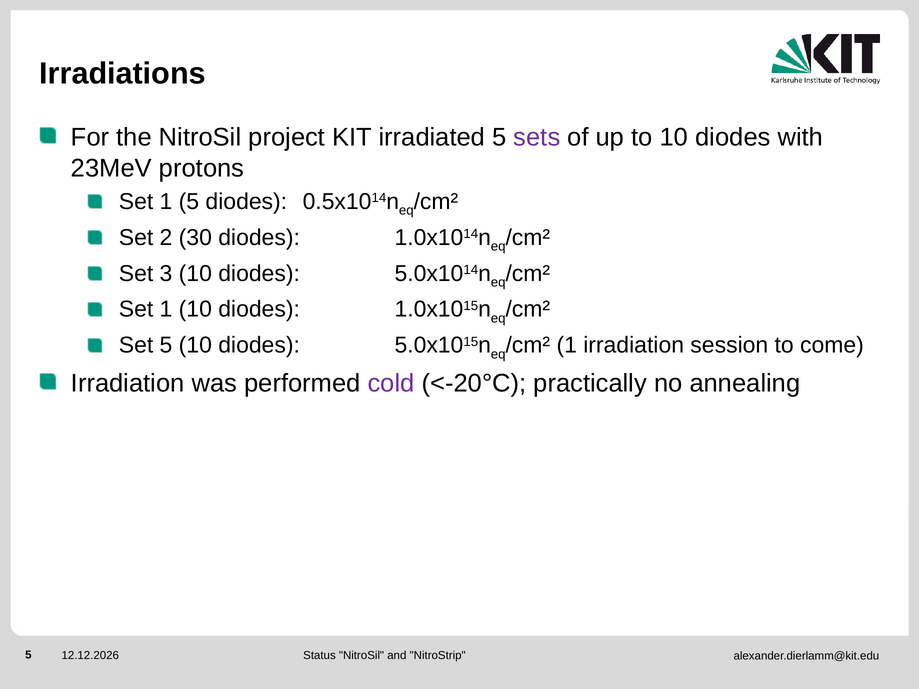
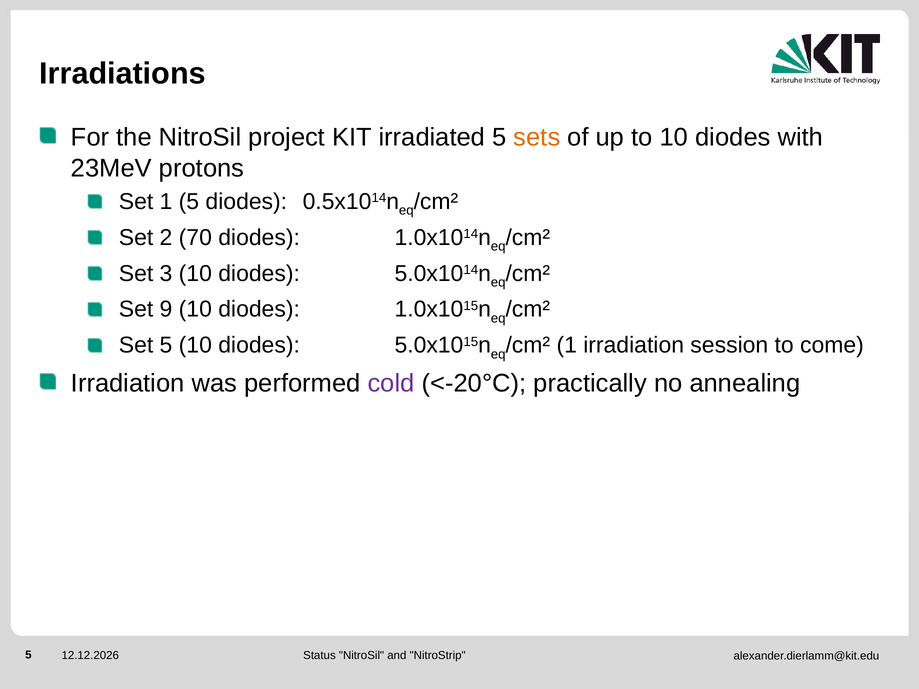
sets colour: purple -> orange
30: 30 -> 70
1 at (166, 310): 1 -> 9
